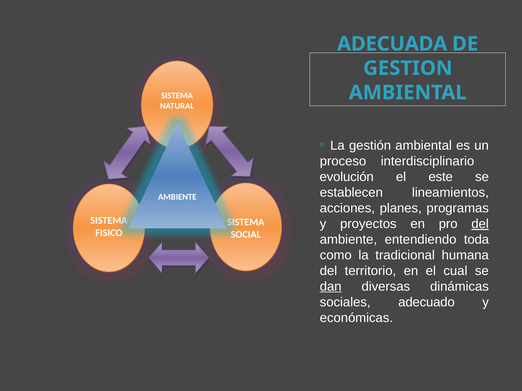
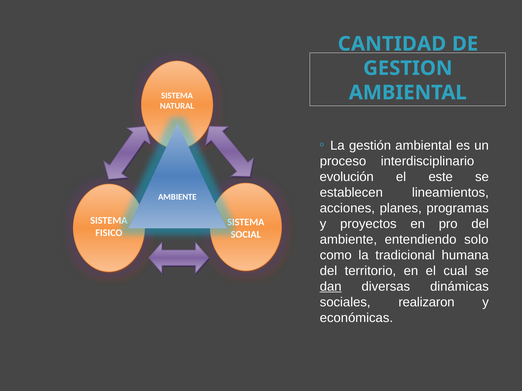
ADECUADA: ADECUADA -> CANTIDAD
del at (480, 224) underline: present -> none
toda: toda -> solo
adecuado: adecuado -> realizaron
